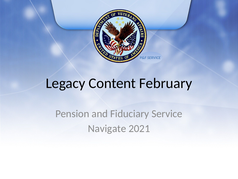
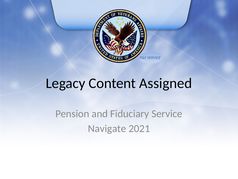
February: February -> Assigned
